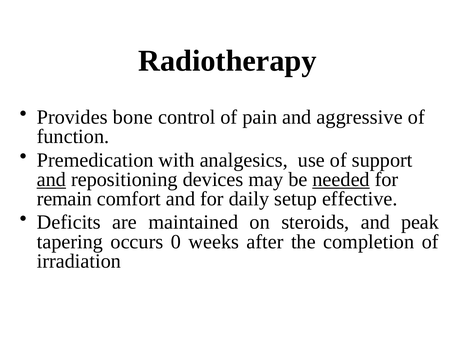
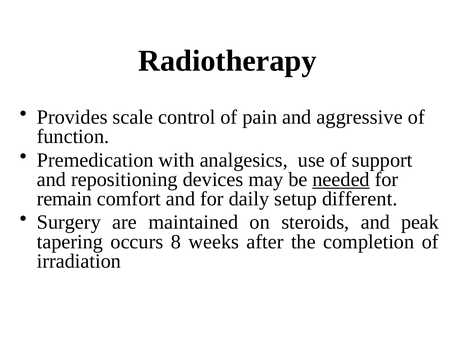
bone: bone -> scale
and at (51, 180) underline: present -> none
effective: effective -> different
Deficits: Deficits -> Surgery
0: 0 -> 8
